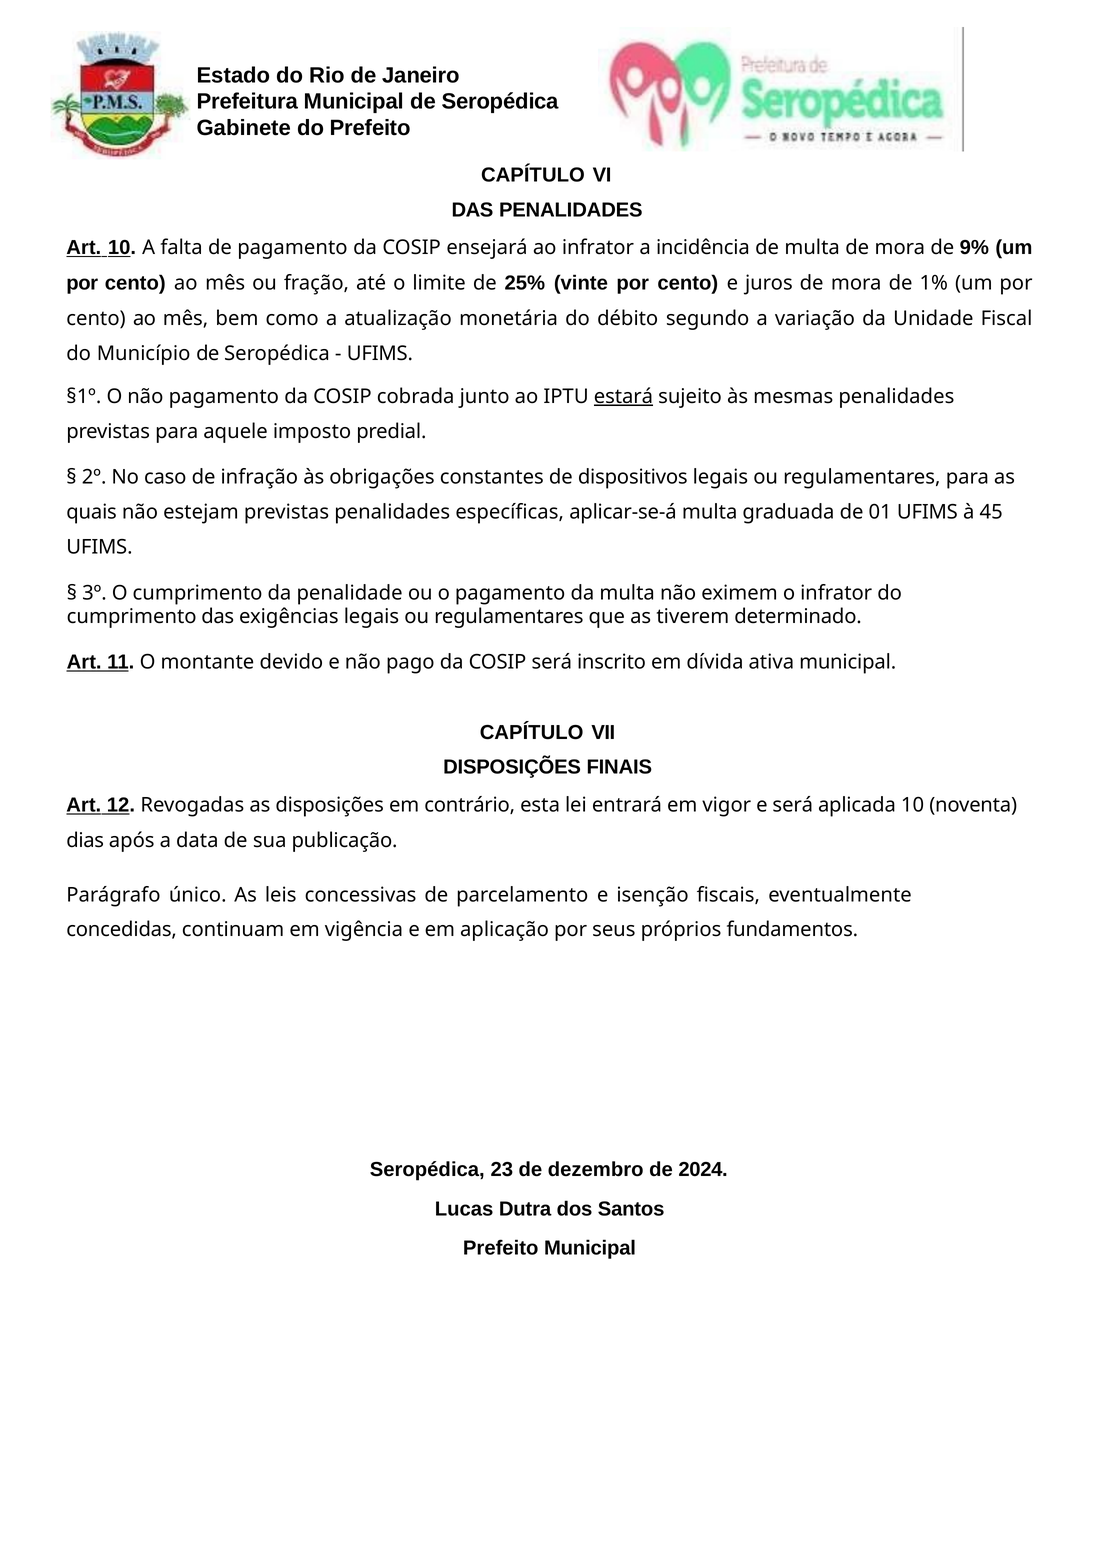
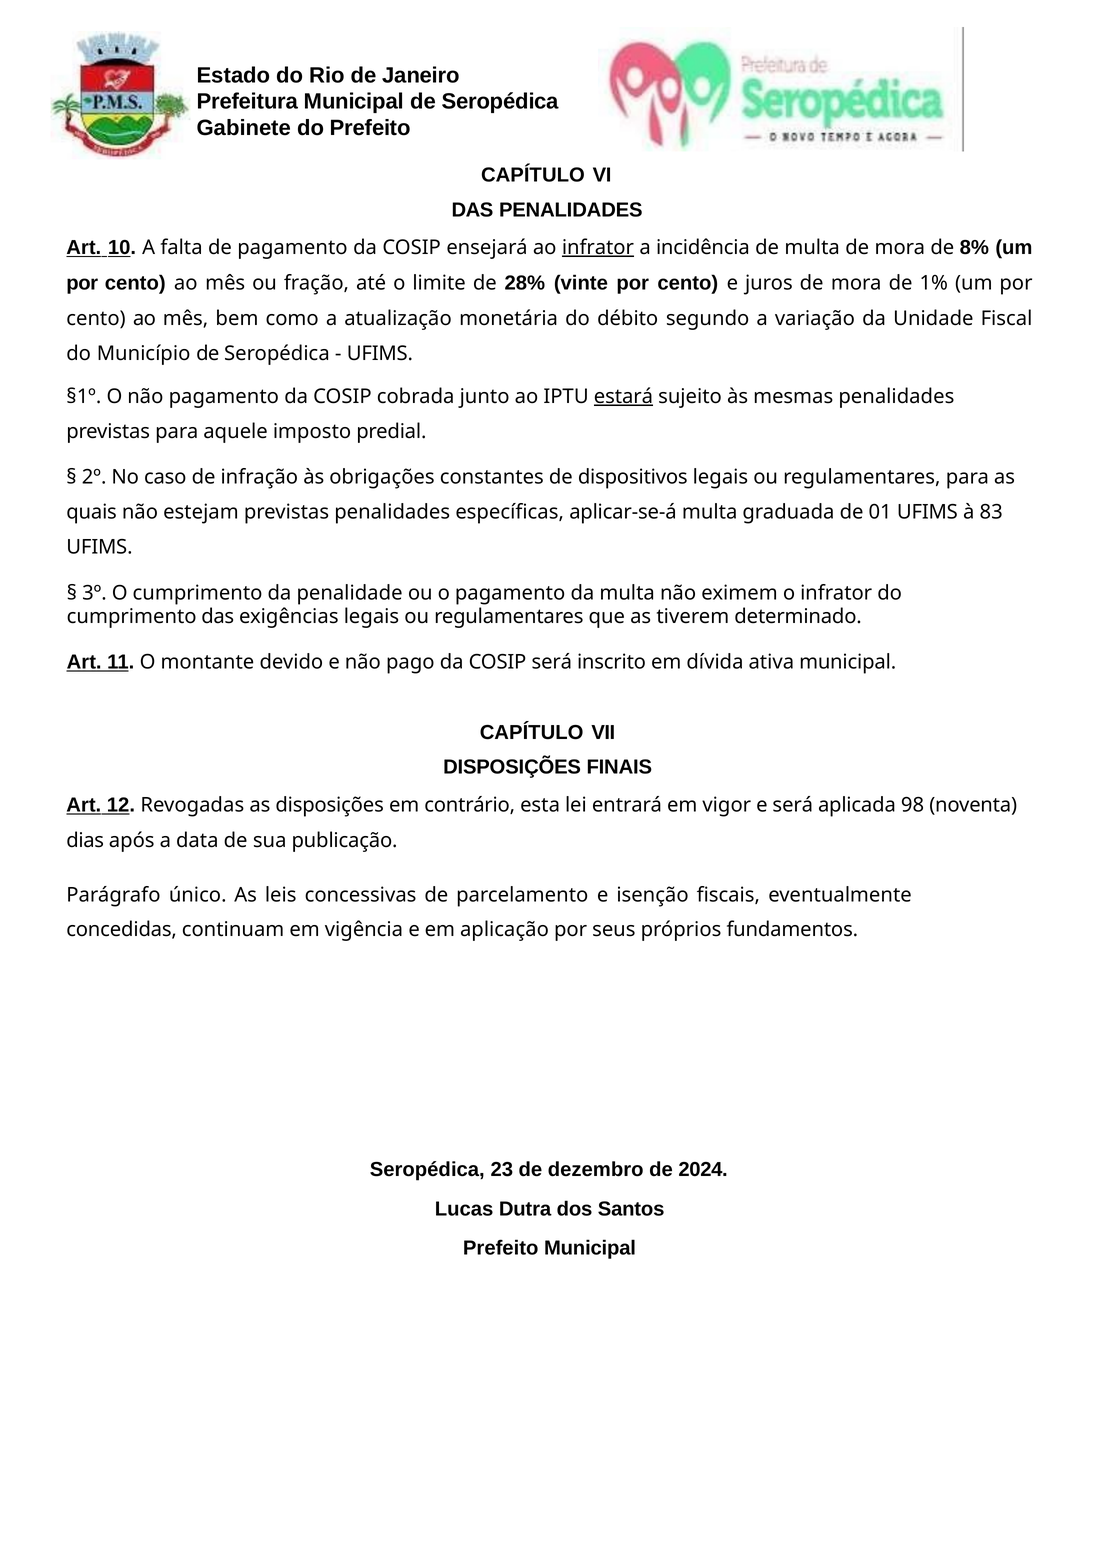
infrator at (598, 247) underline: none -> present
9%: 9% -> 8%
25%: 25% -> 28%
45: 45 -> 83
aplicada 10: 10 -> 98
